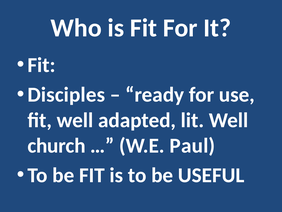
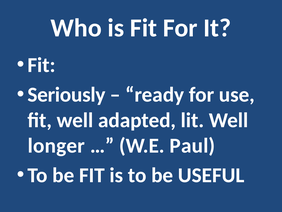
Disciples: Disciples -> Seriously
church: church -> longer
